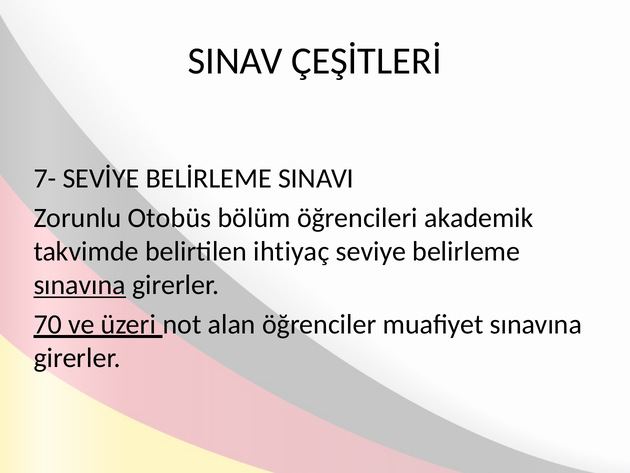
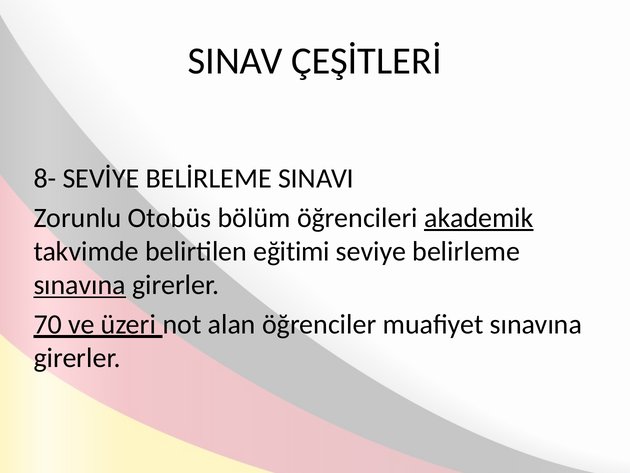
7-: 7- -> 8-
akademik underline: none -> present
ihtiyaç: ihtiyaç -> eğitimi
